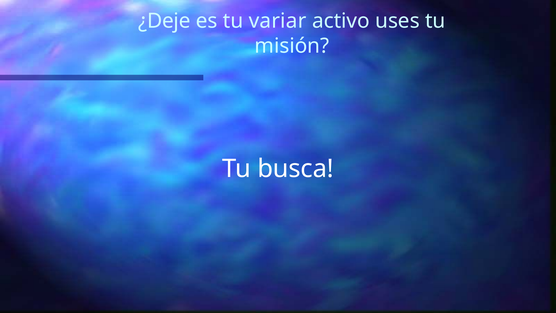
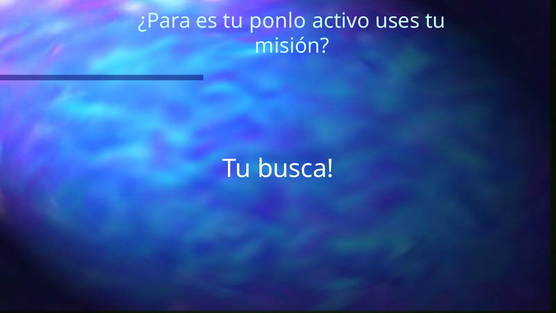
¿Deje: ¿Deje -> ¿Para
variar: variar -> ponlo
